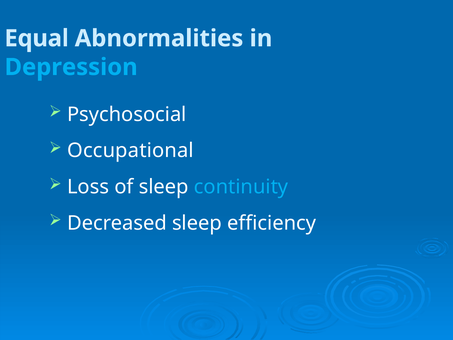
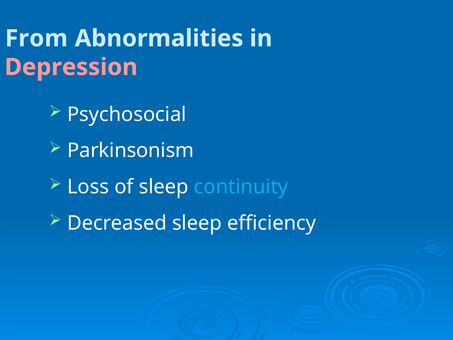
Equal: Equal -> From
Depression colour: light blue -> pink
Occupational: Occupational -> Parkinsonism
